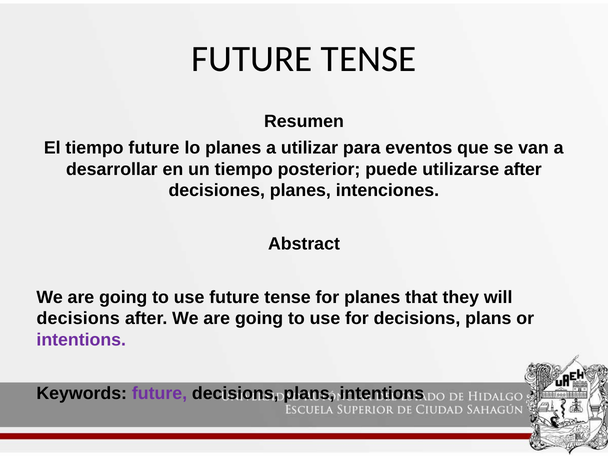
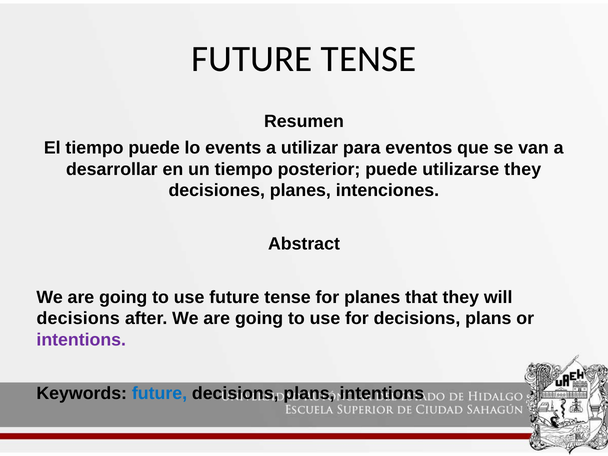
tiempo future: future -> puede
lo planes: planes -> events
utilizarse after: after -> they
future at (160, 393) colour: purple -> blue
